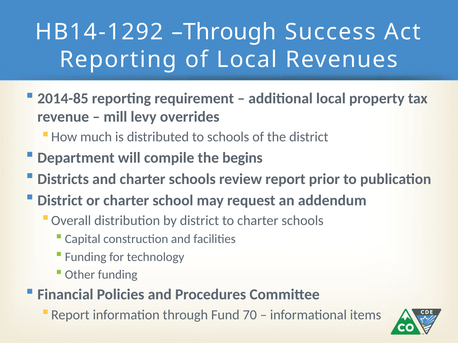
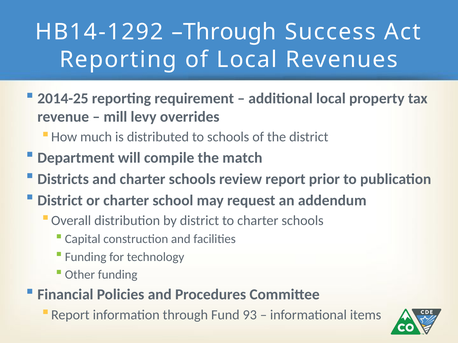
2014-85: 2014-85 -> 2014-25
begins: begins -> match
70: 70 -> 93
